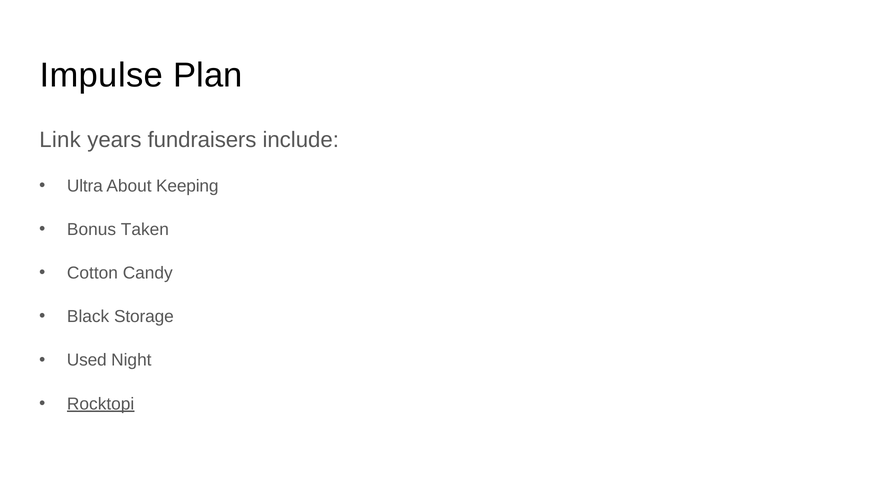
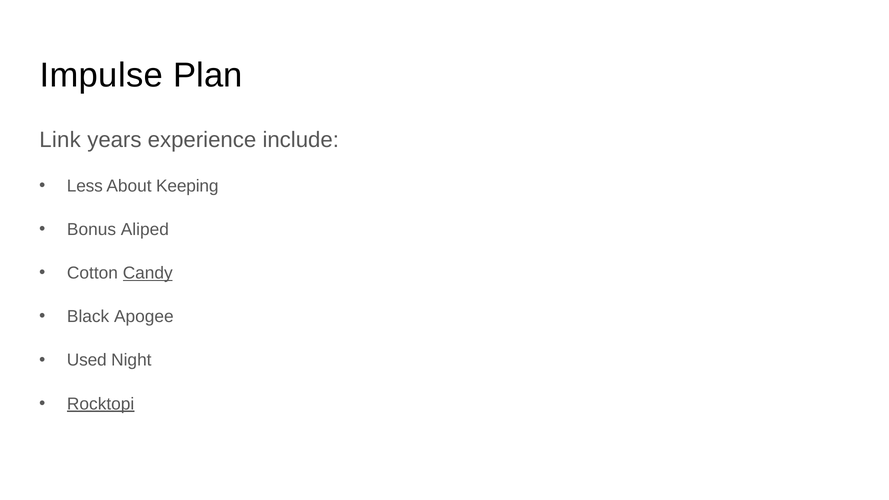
fundraisers: fundraisers -> experience
Ultra: Ultra -> Less
Taken: Taken -> Aliped
Candy underline: none -> present
Storage: Storage -> Apogee
